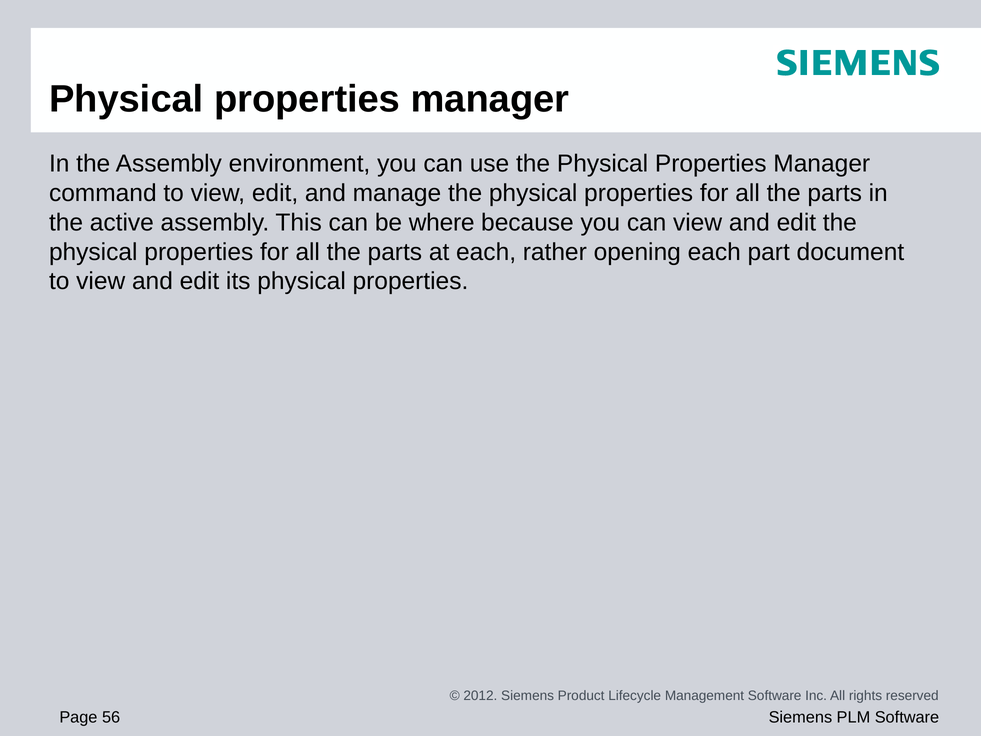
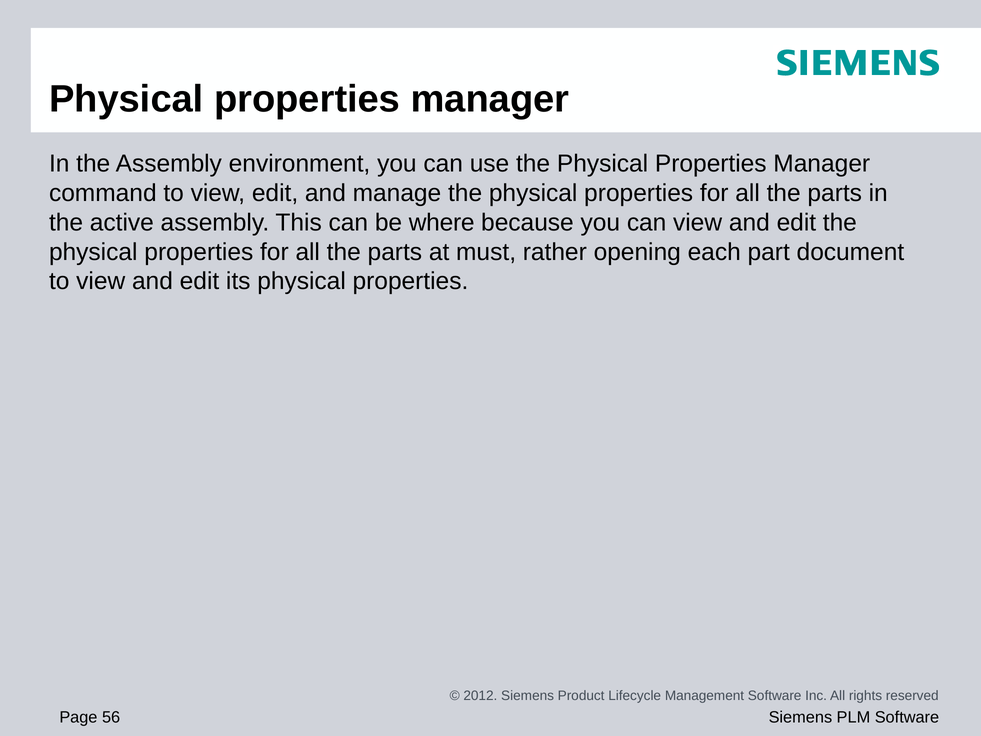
at each: each -> must
